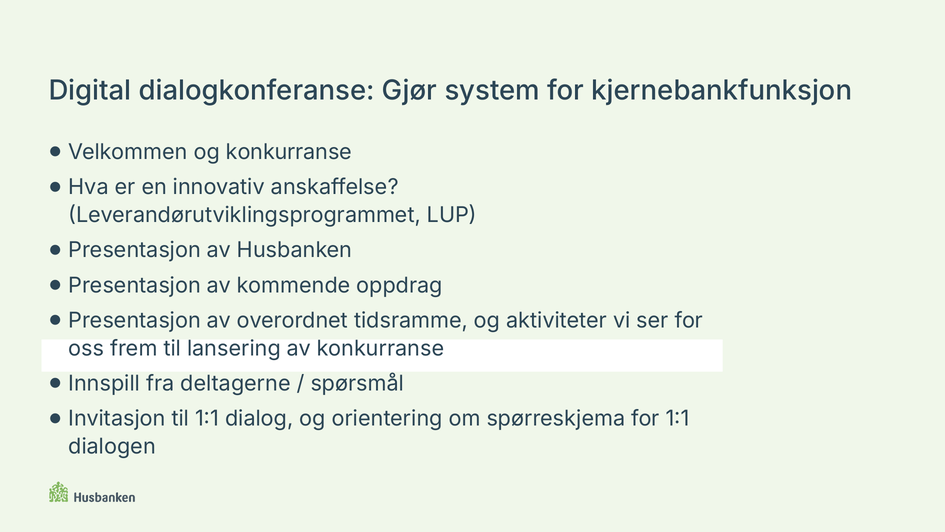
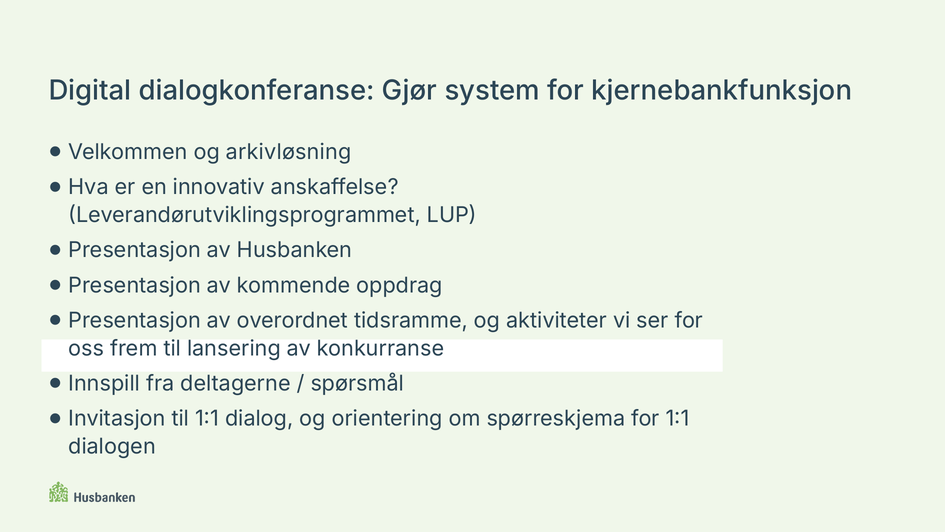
og konkurranse: konkurranse -> arkivløsning
